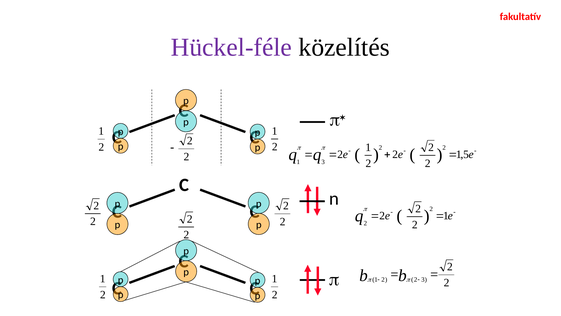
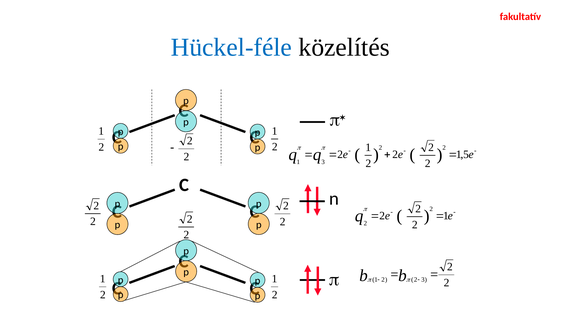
Hückel-féle colour: purple -> blue
